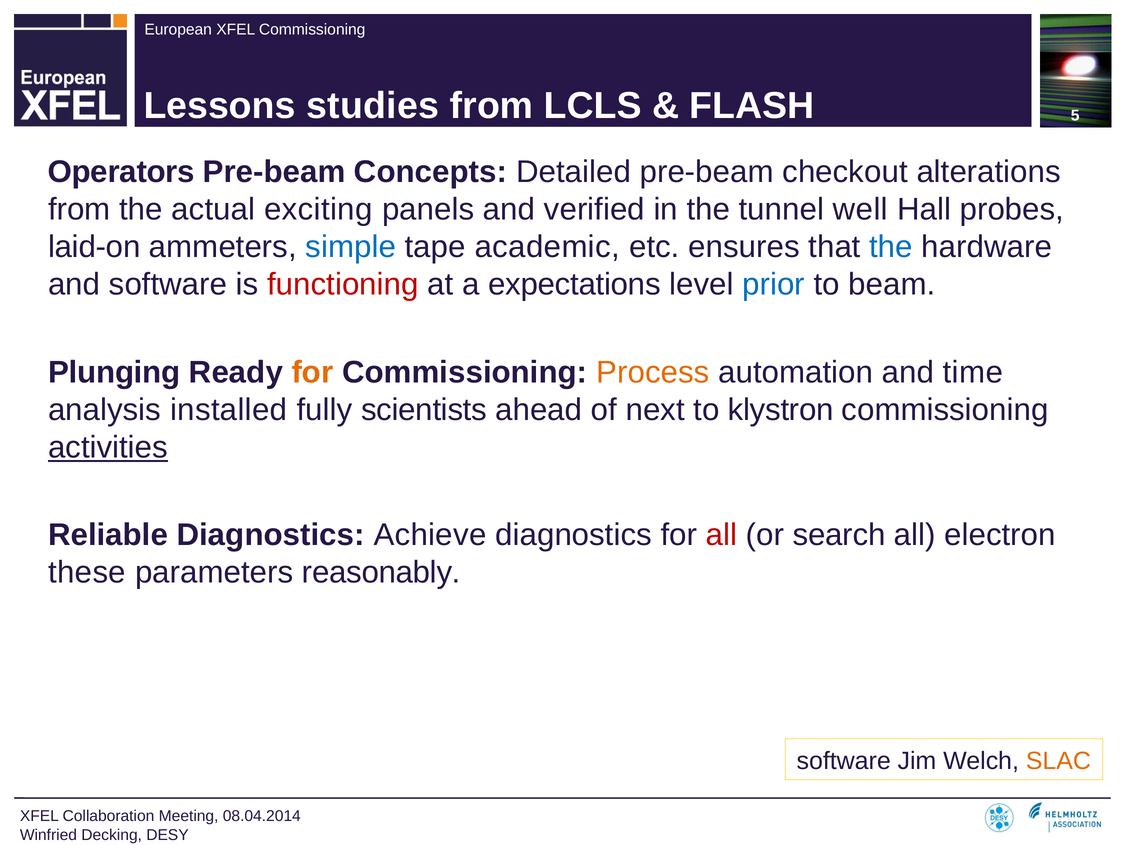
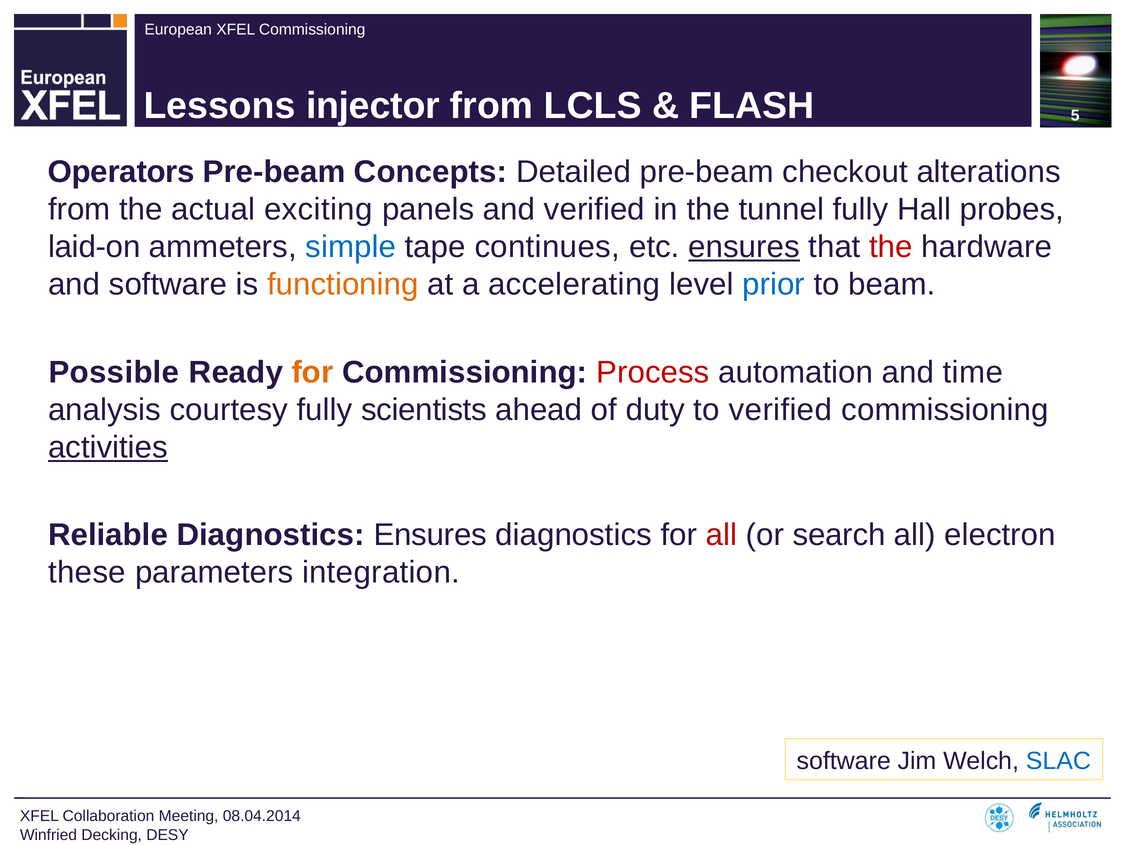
studies: studies -> injector
tunnel well: well -> fully
academic: academic -> continues
ensures at (744, 247) underline: none -> present
the at (891, 247) colour: blue -> red
functioning colour: red -> orange
expectations: expectations -> accelerating
Plunging: Plunging -> Possible
Process colour: orange -> red
installed: installed -> courtesy
next: next -> duty
to klystron: klystron -> verified
Diagnostics Achieve: Achieve -> Ensures
reasonably: reasonably -> integration
SLAC colour: orange -> blue
